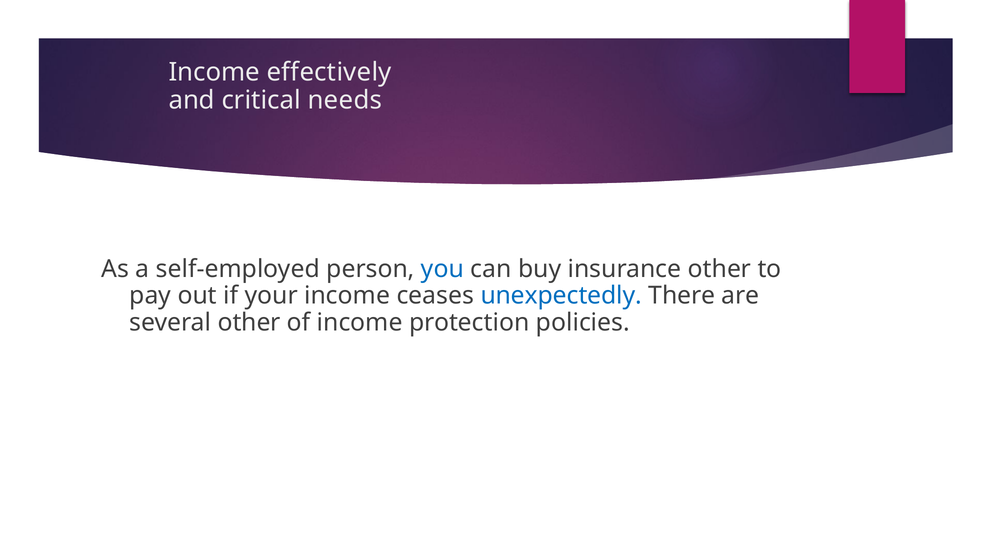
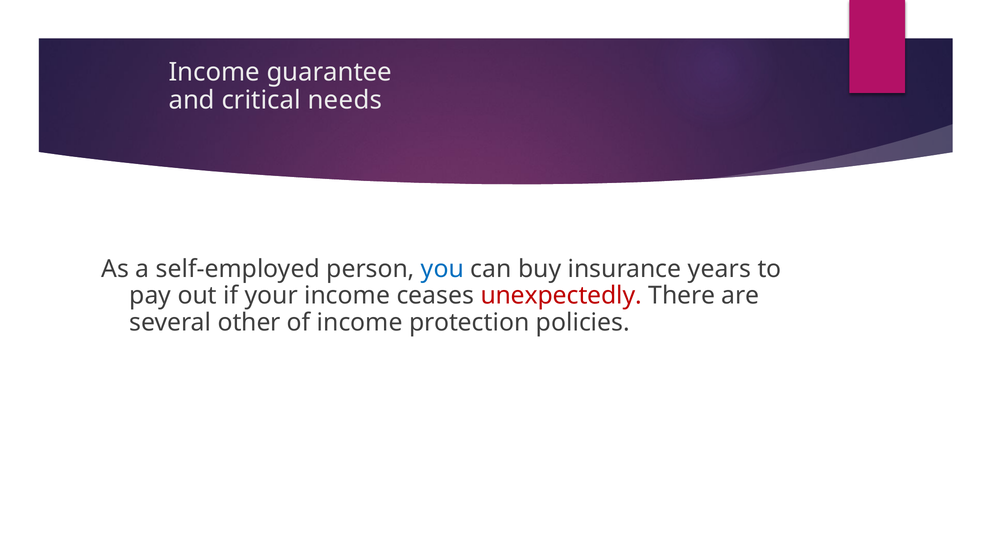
effectively: effectively -> guarantee
insurance other: other -> years
unexpectedly colour: blue -> red
